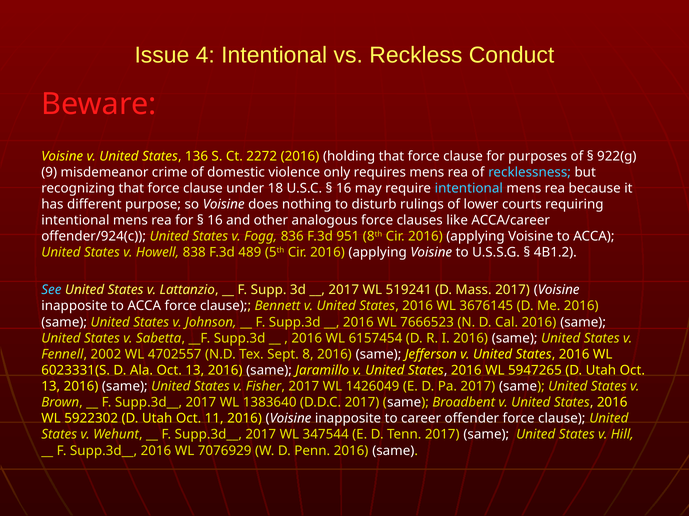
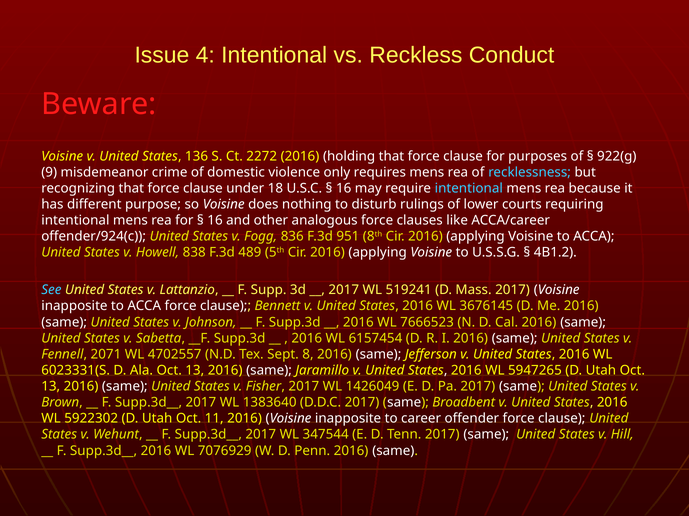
2002: 2002 -> 2071
